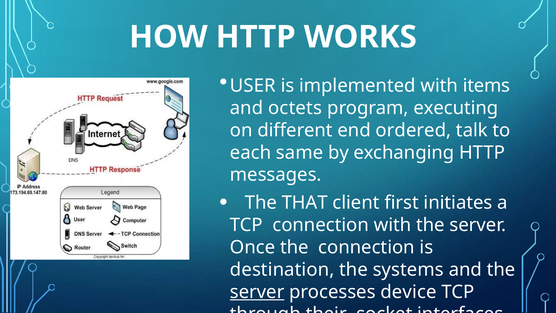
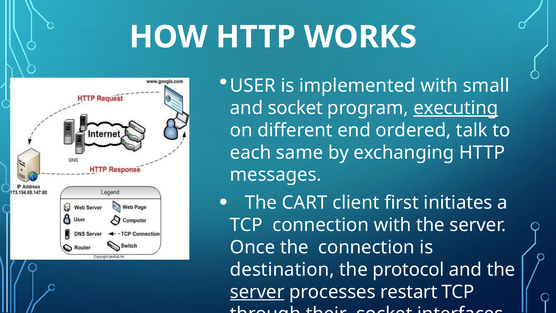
items: items -> small
and octets: octets -> socket
executing underline: none -> present
THAT: THAT -> CART
systems: systems -> protocol
device: device -> restart
